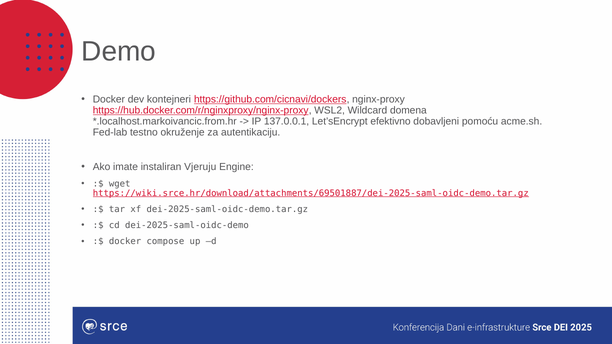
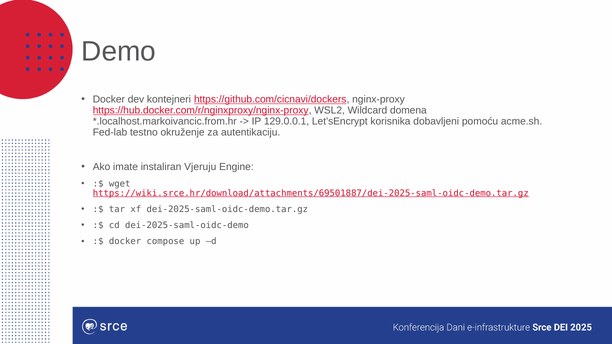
137.0.0.1: 137.0.0.1 -> 129.0.0.1
efektivno: efektivno -> korisnika
